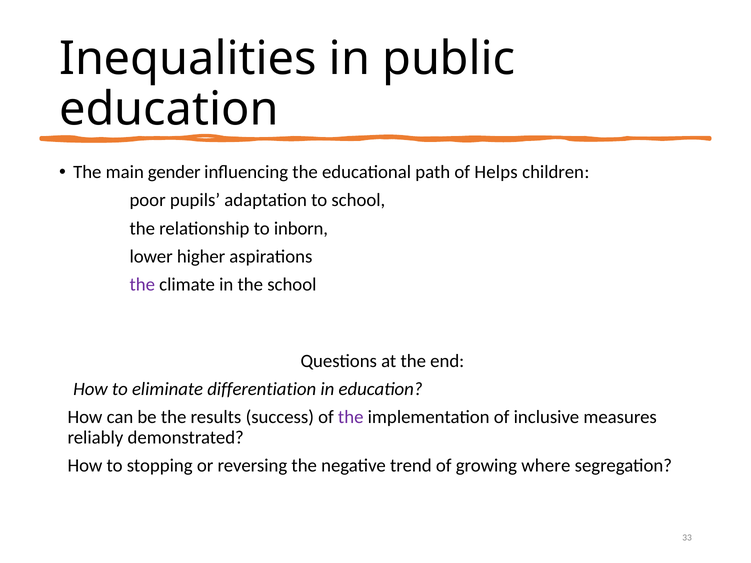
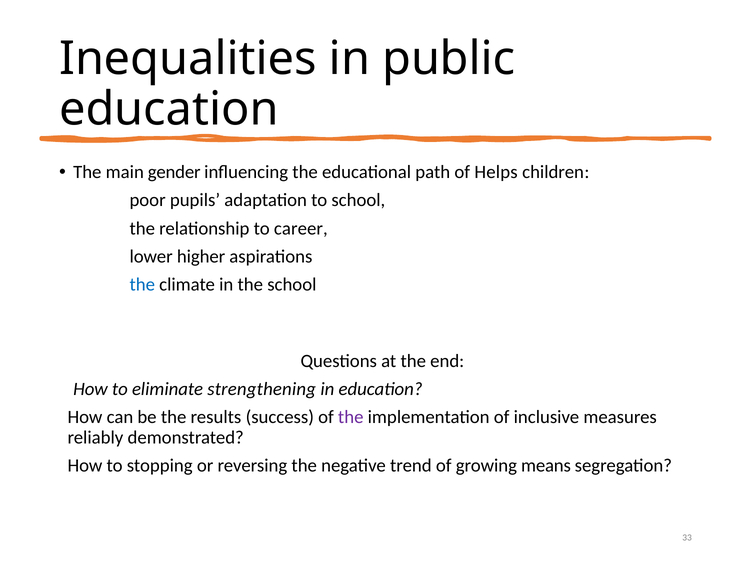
inborn: inborn -> career
the at (142, 285) colour: purple -> blue
differentiation: differentiation -> strengthening
where: where -> means
